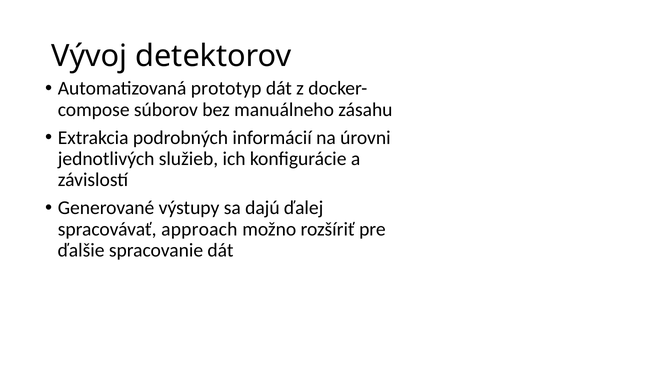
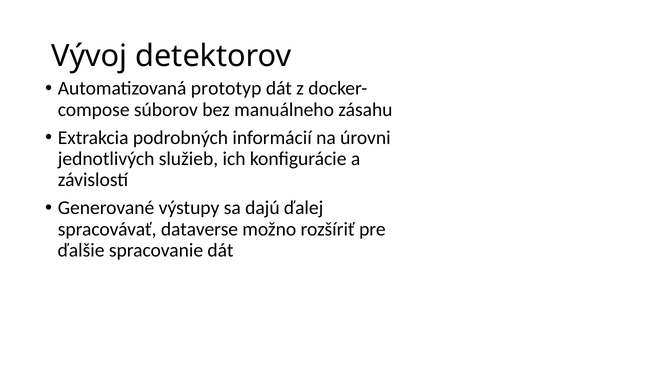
approach: approach -> dataverse
